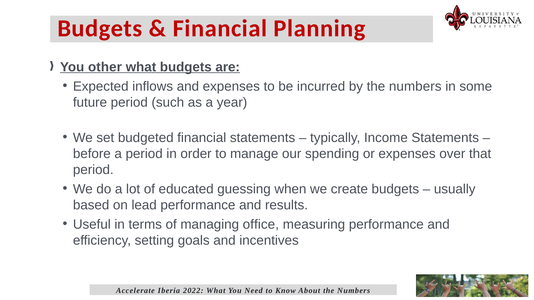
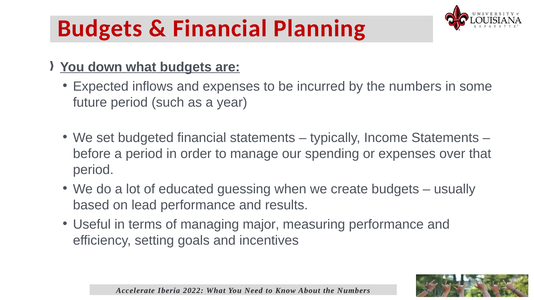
other: other -> down
office: office -> major
